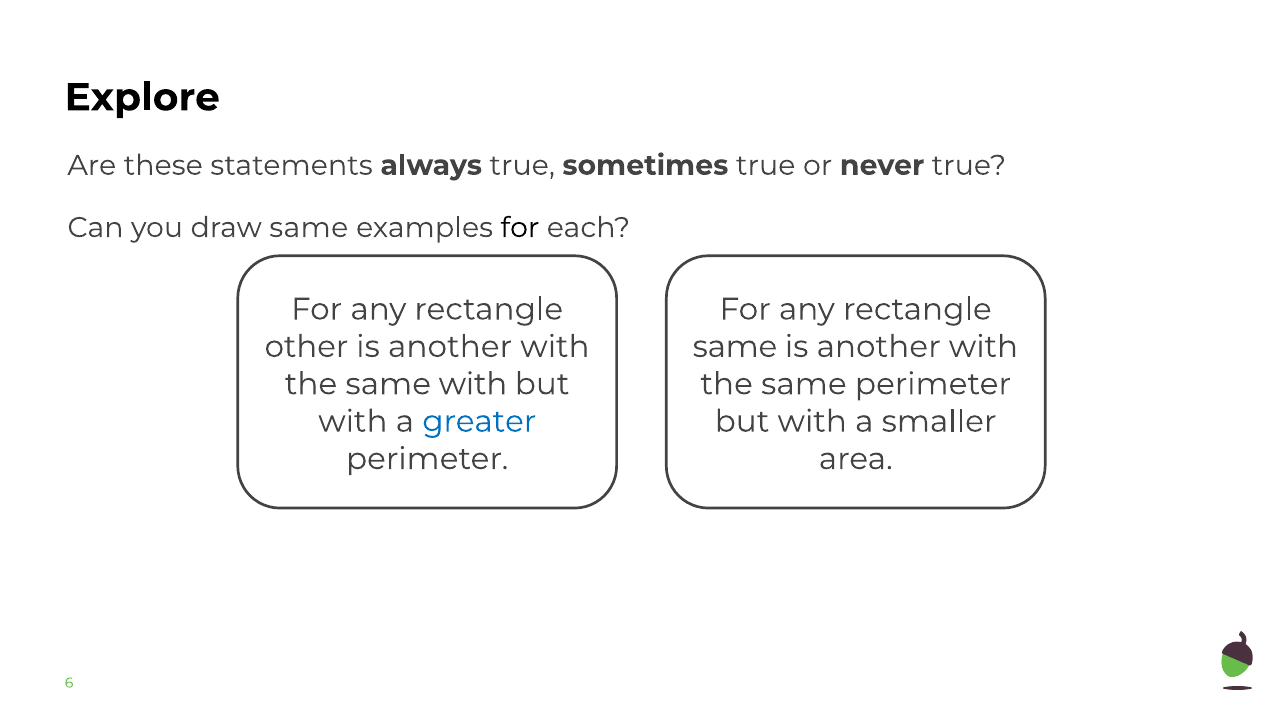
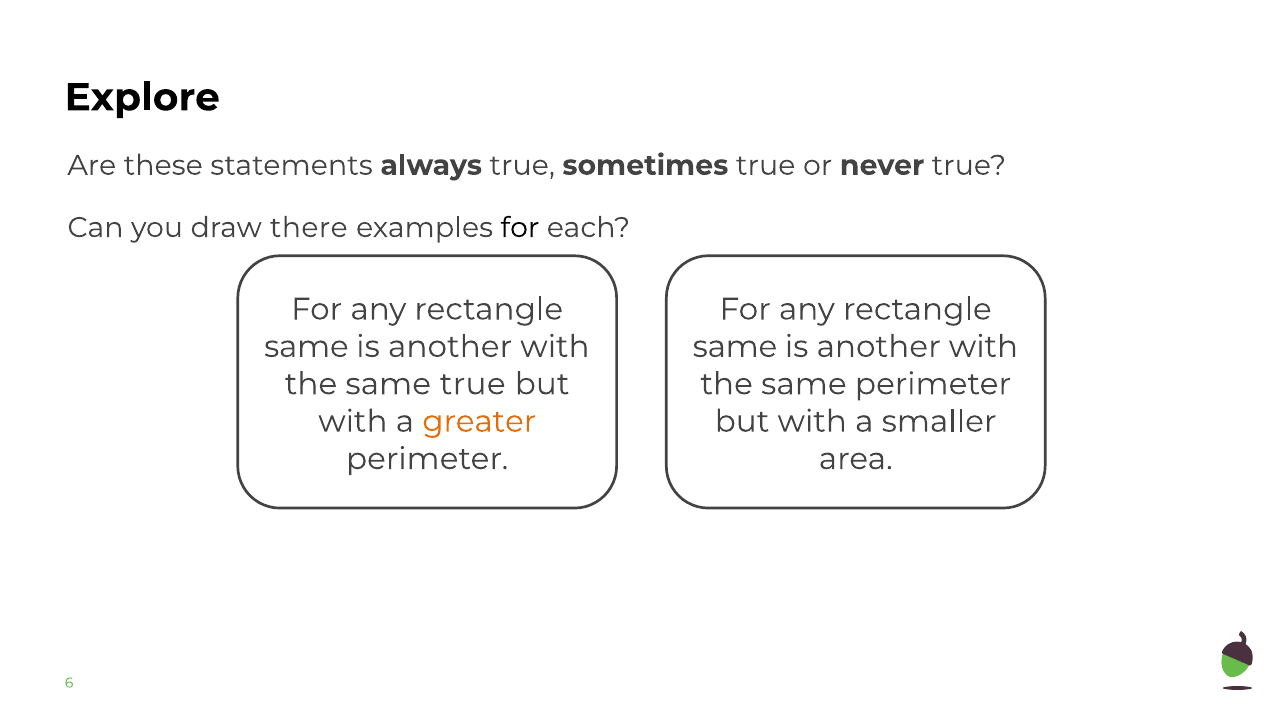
draw same: same -> there
other at (306, 347): other -> same
same with: with -> true
greater colour: blue -> orange
